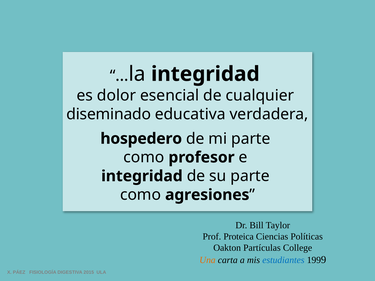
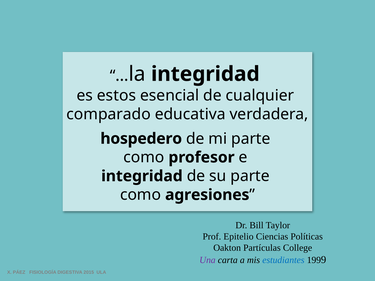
dolor: dolor -> estos
diseminado: diseminado -> comparado
Proteica: Proteica -> Epitelio
Una colour: orange -> purple
